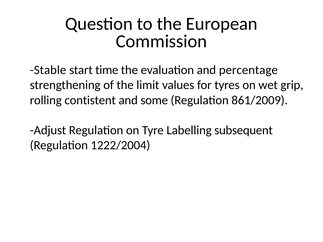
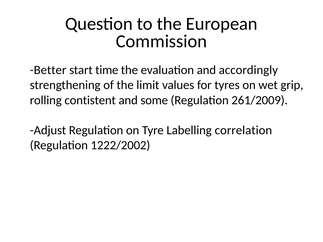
Stable: Stable -> Better
percentage: percentage -> accordingly
861/2009: 861/2009 -> 261/2009
subsequent: subsequent -> correlation
1222/2004: 1222/2004 -> 1222/2002
